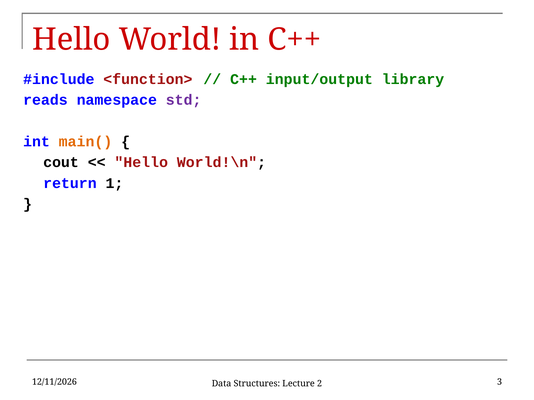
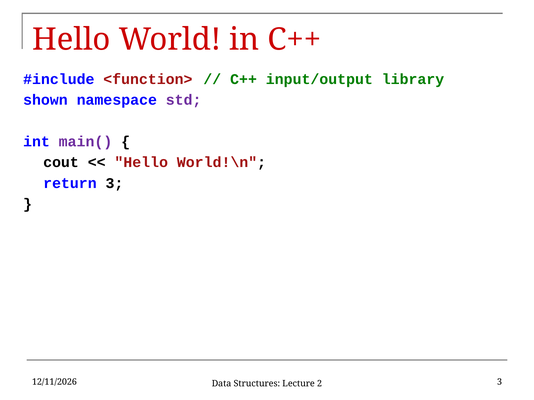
reads: reads -> shown
main( colour: orange -> purple
return 1: 1 -> 3
